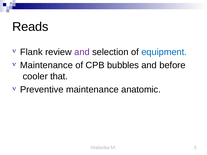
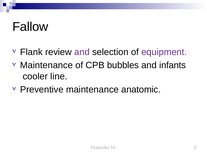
Reads: Reads -> Fallow
equipment colour: blue -> purple
before: before -> infants
that: that -> line
